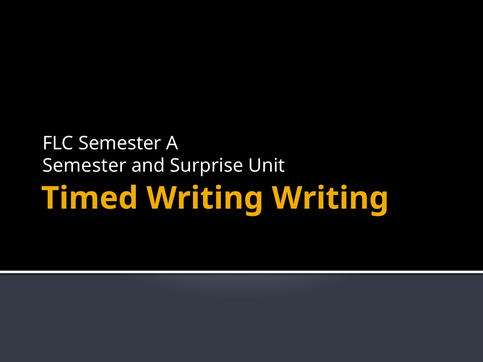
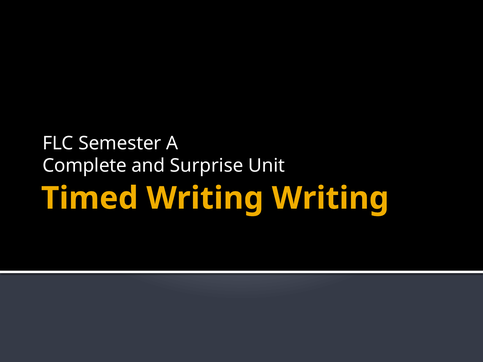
Semester at (84, 166): Semester -> Complete
